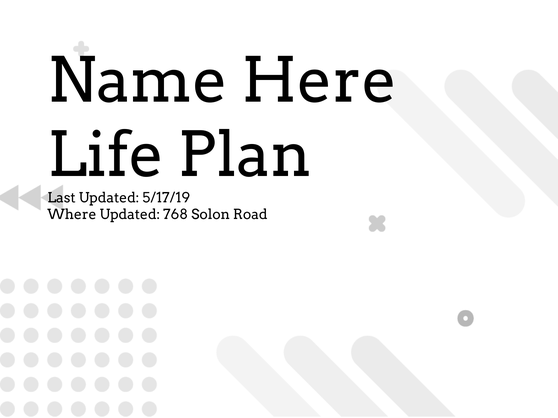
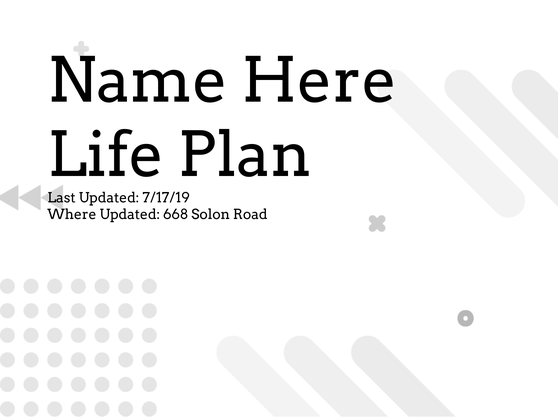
5/17/19: 5/17/19 -> 7/17/19
768: 768 -> 668
